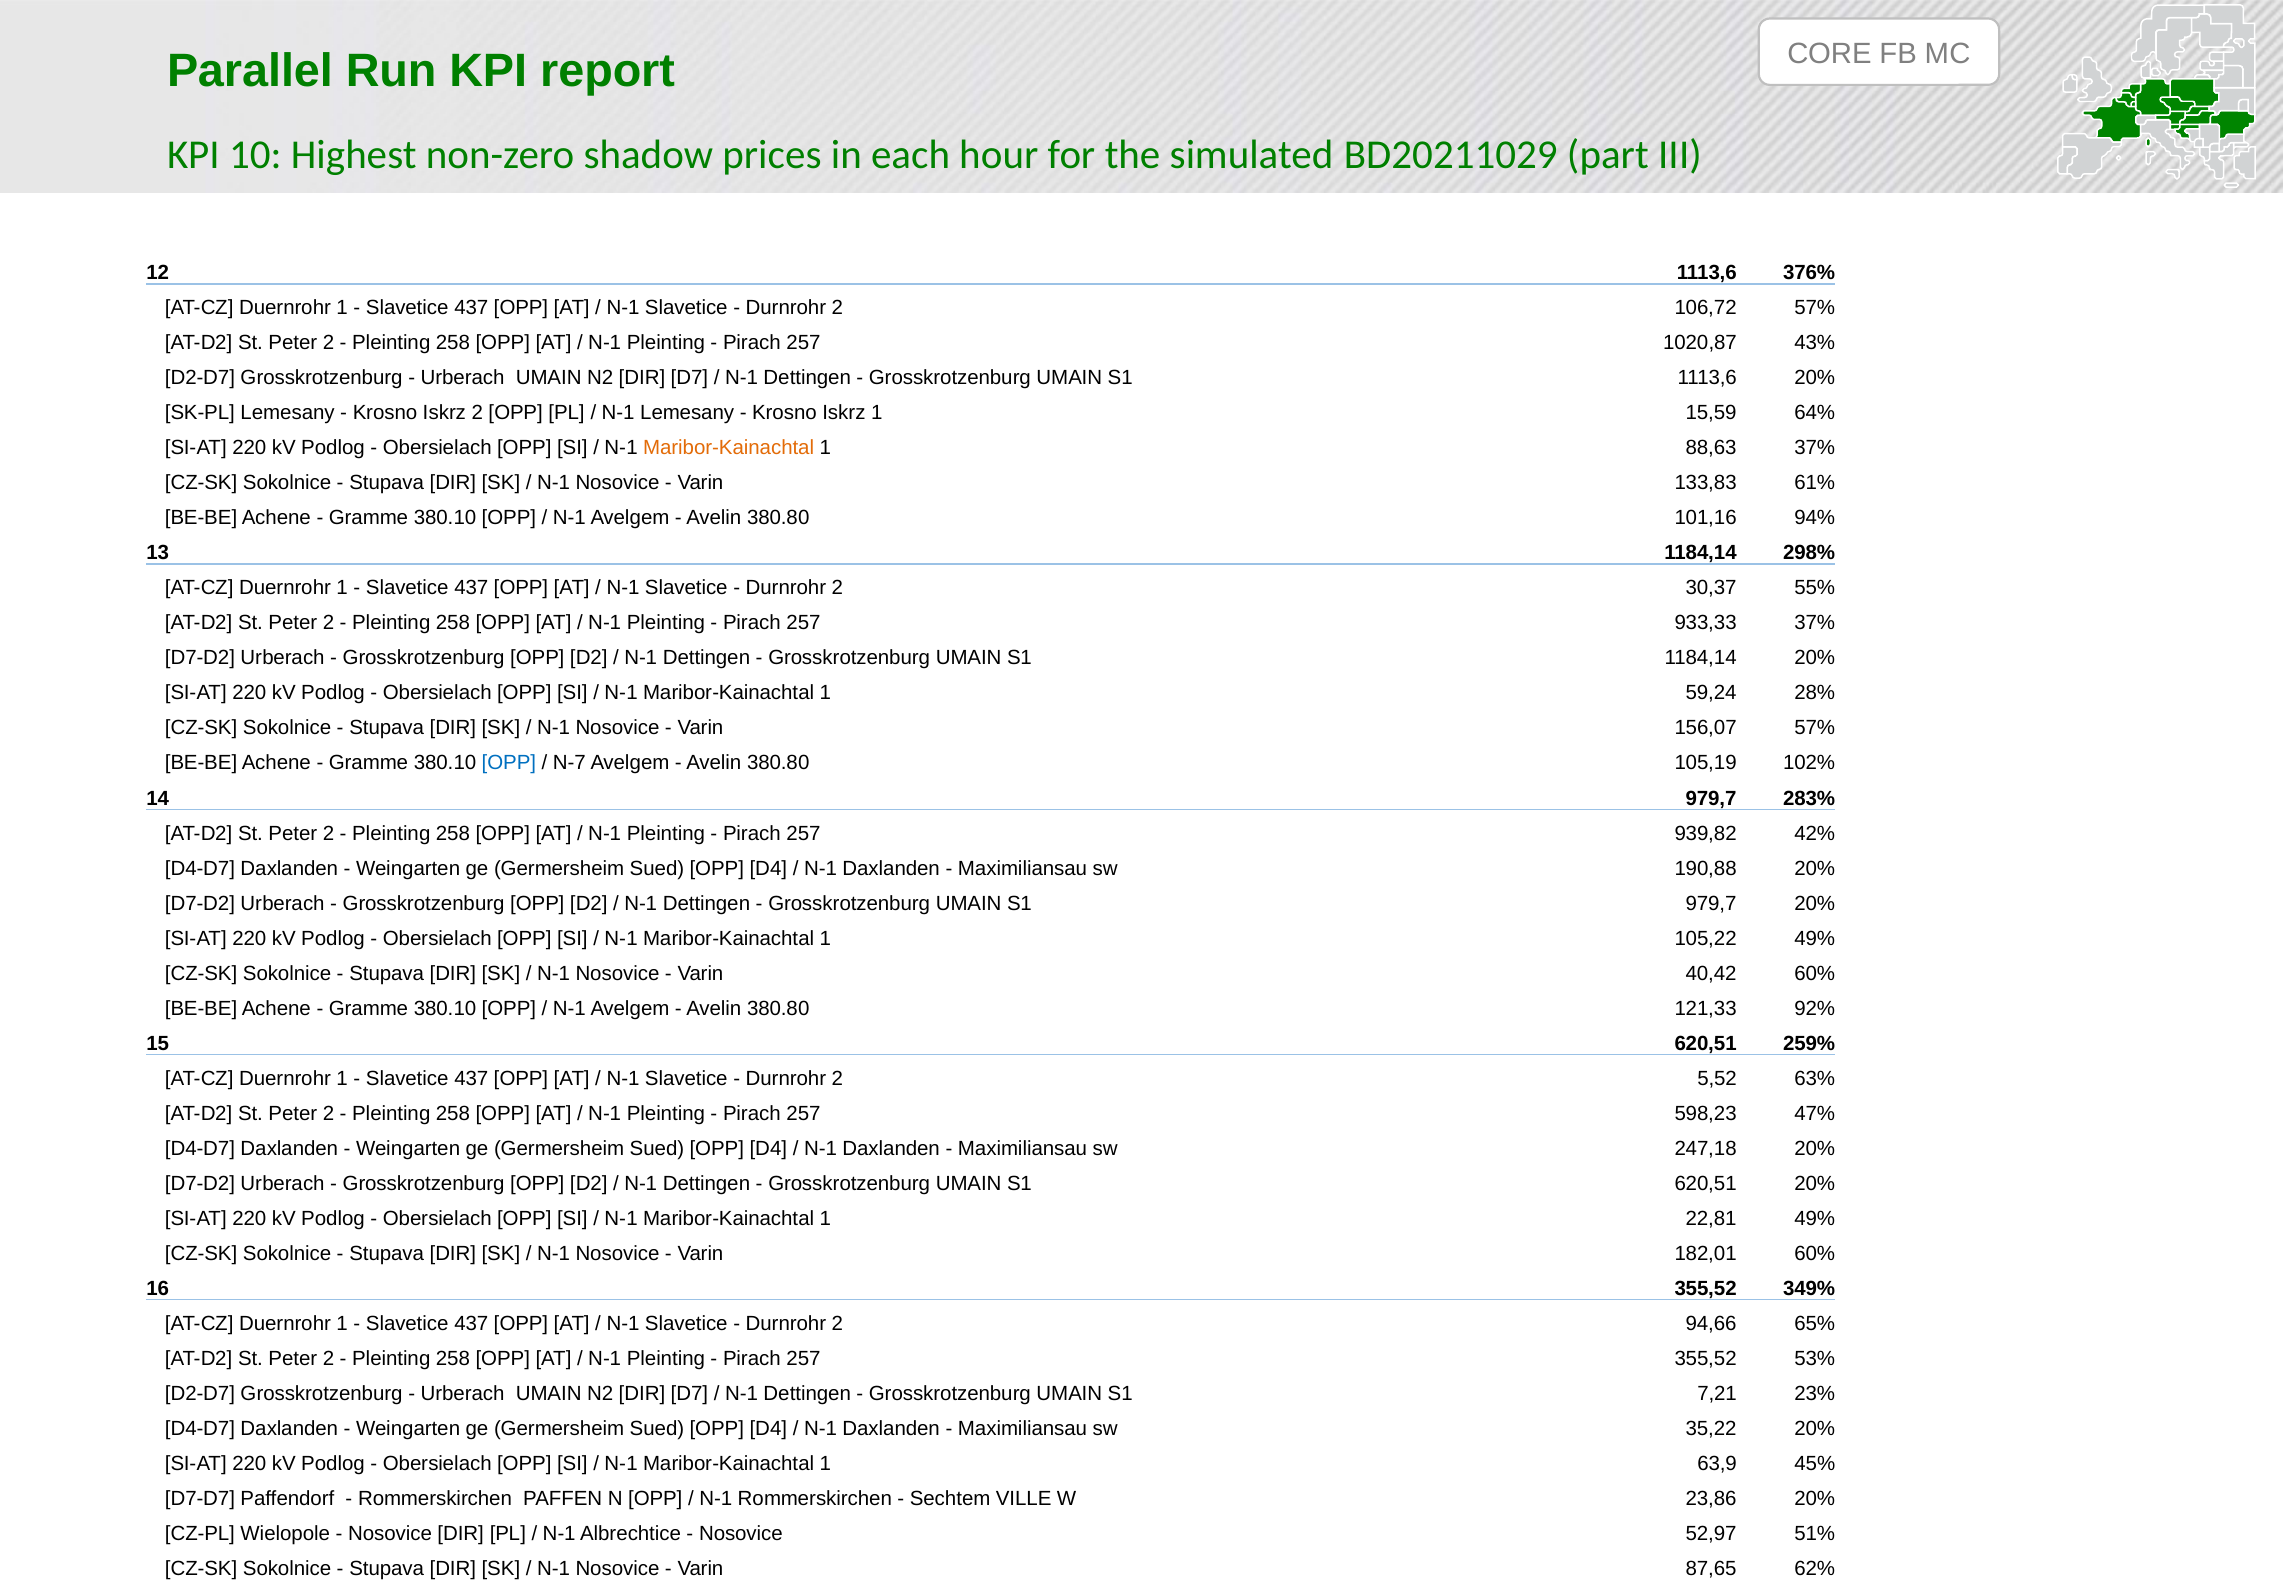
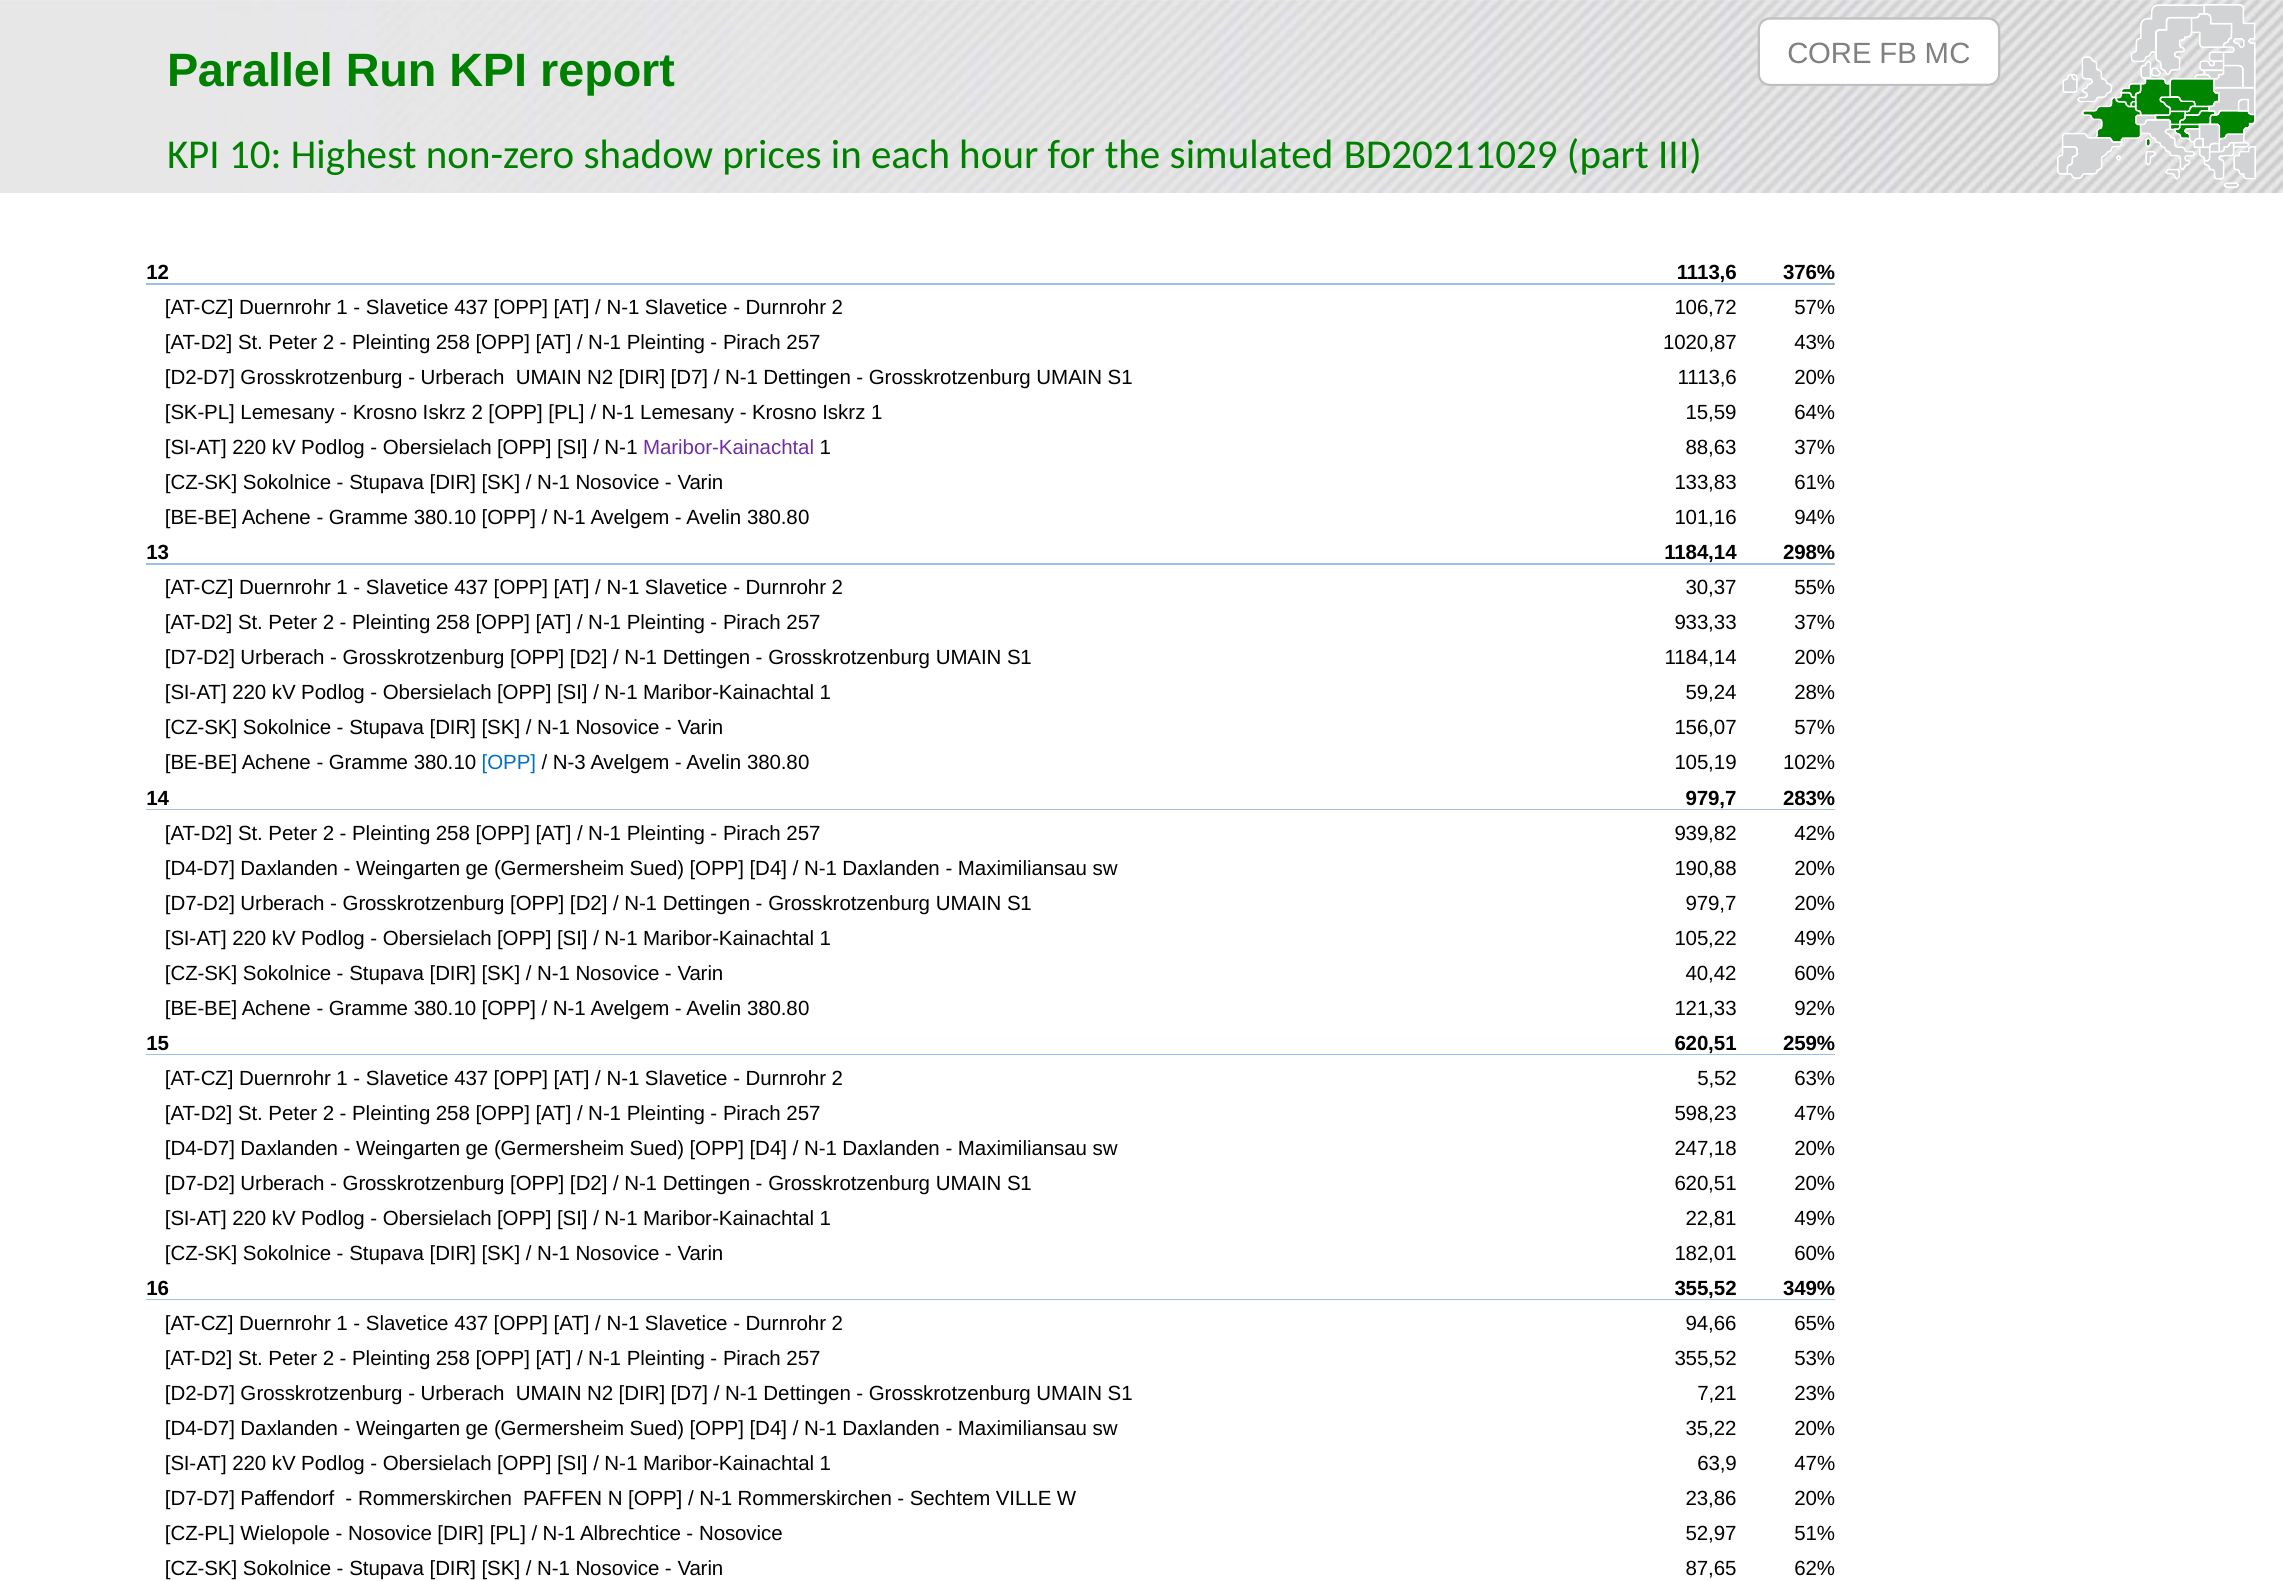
Maribor-Kainachtal at (729, 448) colour: orange -> purple
N-7: N-7 -> N-3
63,9 45%: 45% -> 47%
